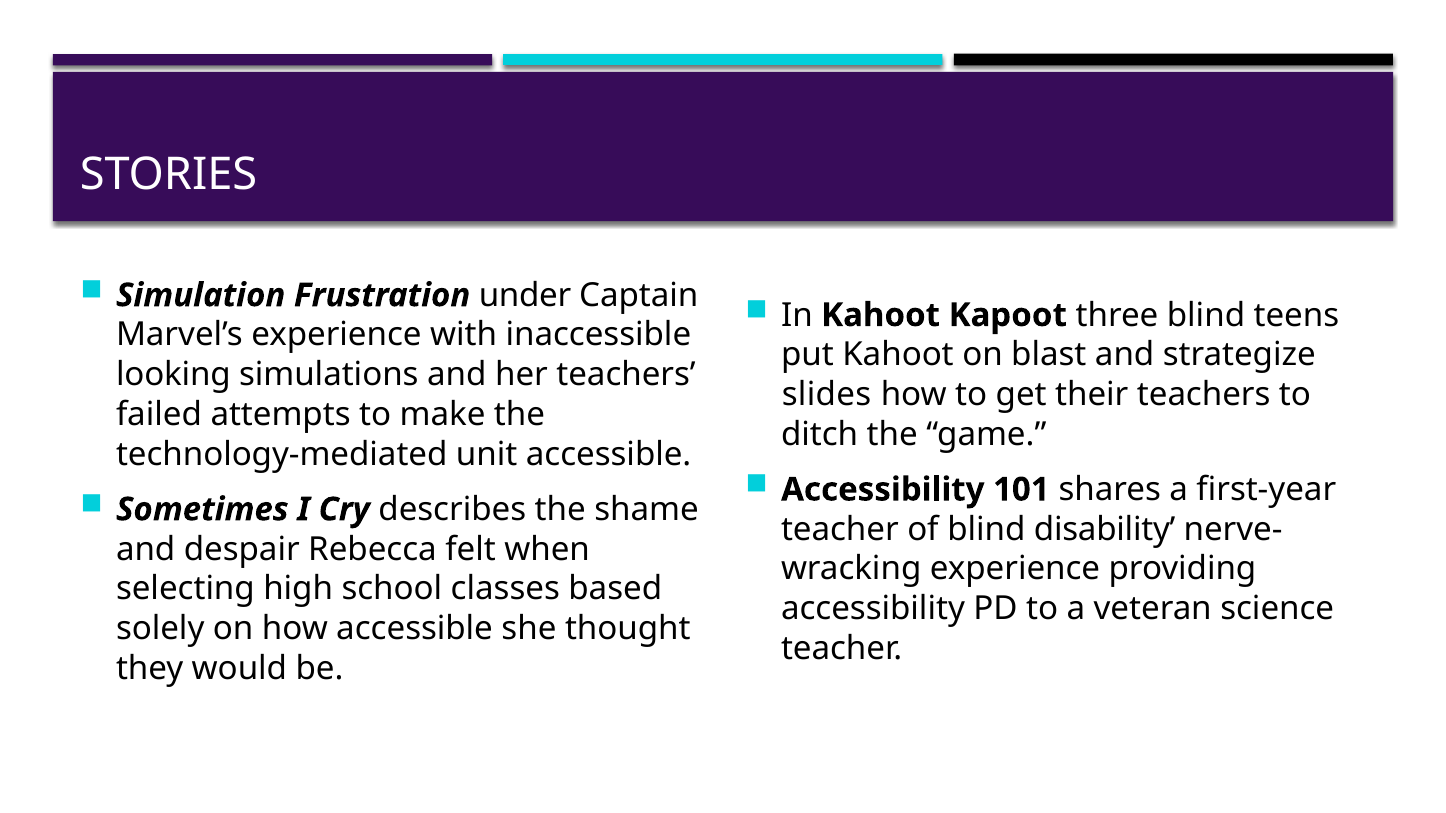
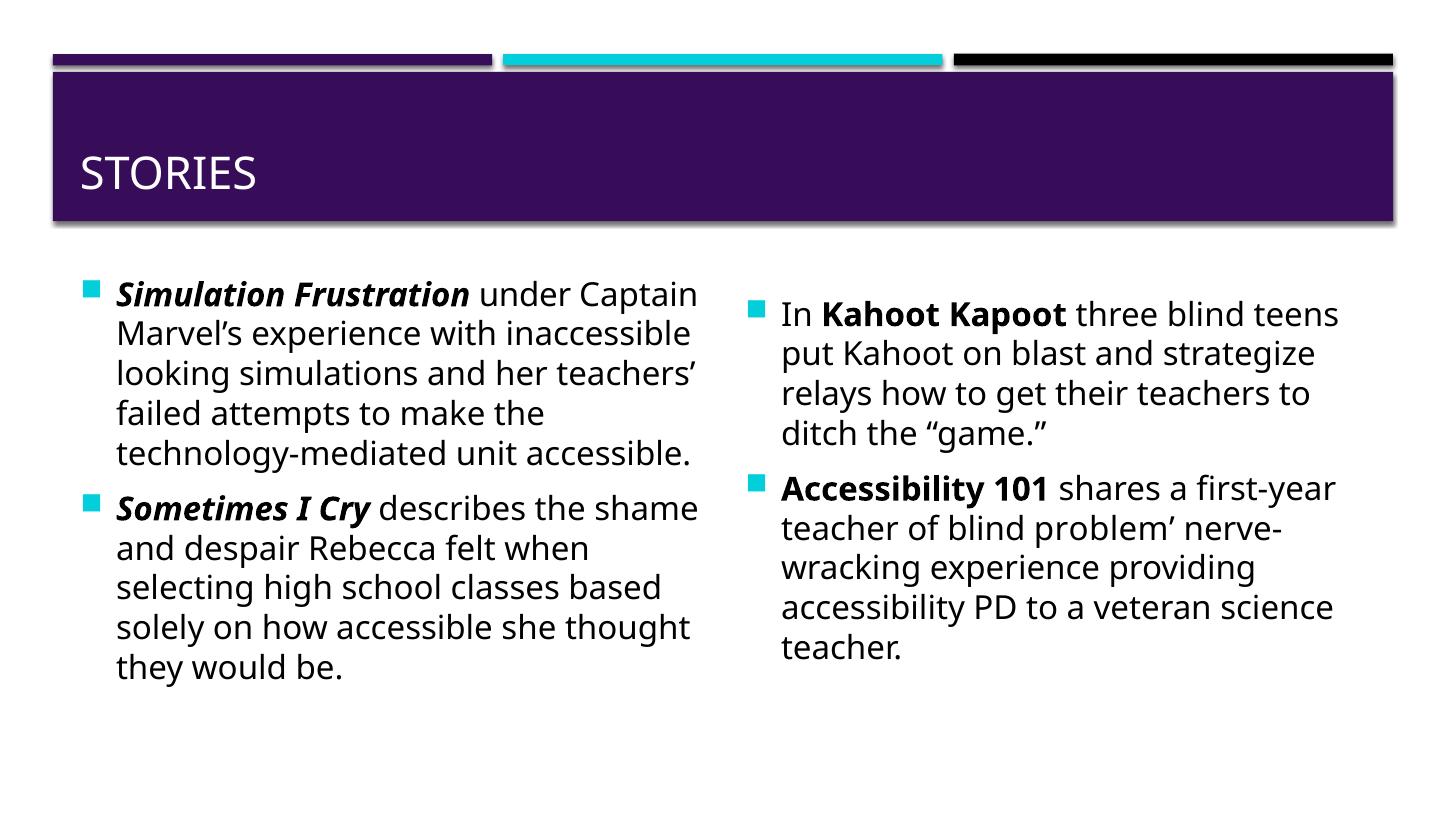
slides: slides -> relays
disability: disability -> problem
